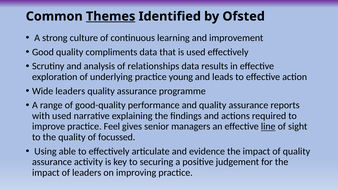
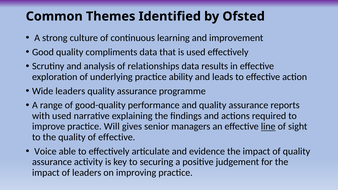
Themes underline: present -> none
young: young -> ability
Feel: Feel -> Will
of focussed: focussed -> effective
Using: Using -> Voice
